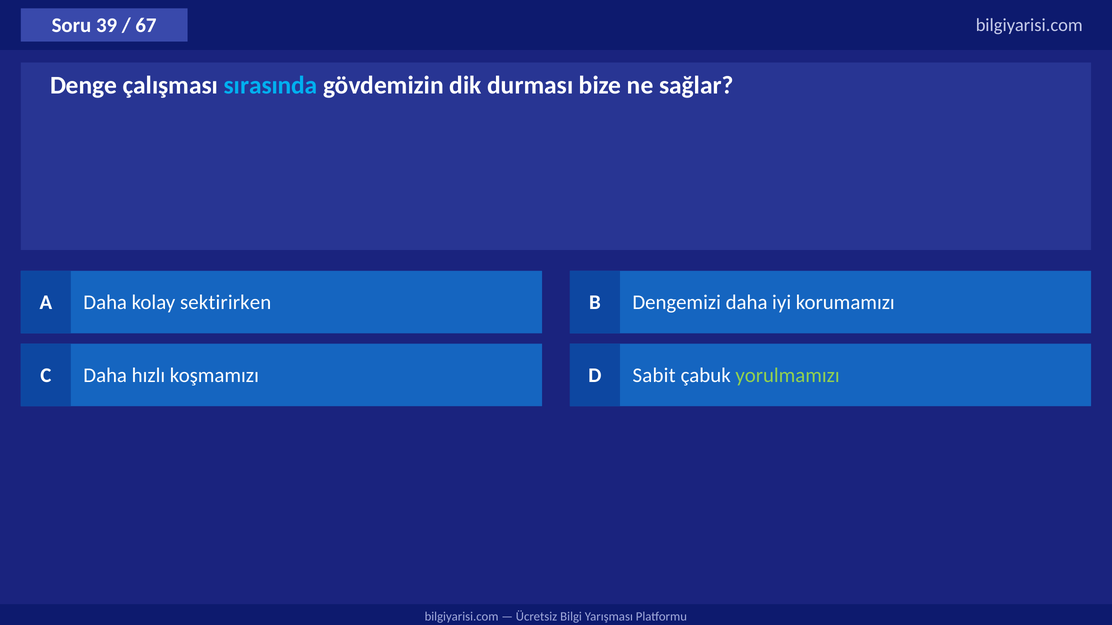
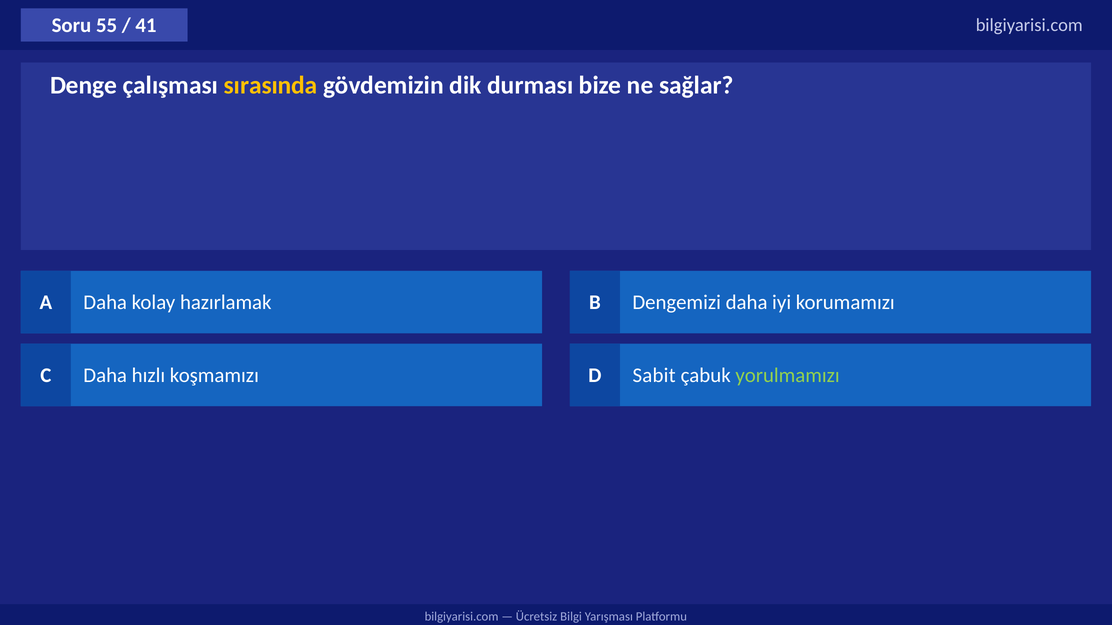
39: 39 -> 55
67: 67 -> 41
sırasında colour: light blue -> yellow
sektirirken: sektirirken -> hazırlamak
